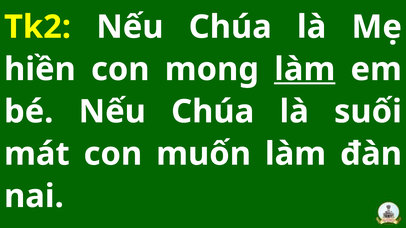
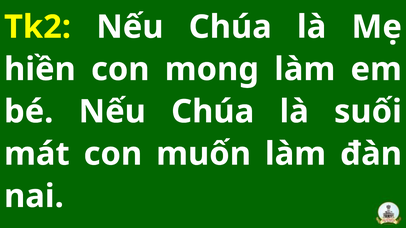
làm at (305, 69) underline: present -> none
